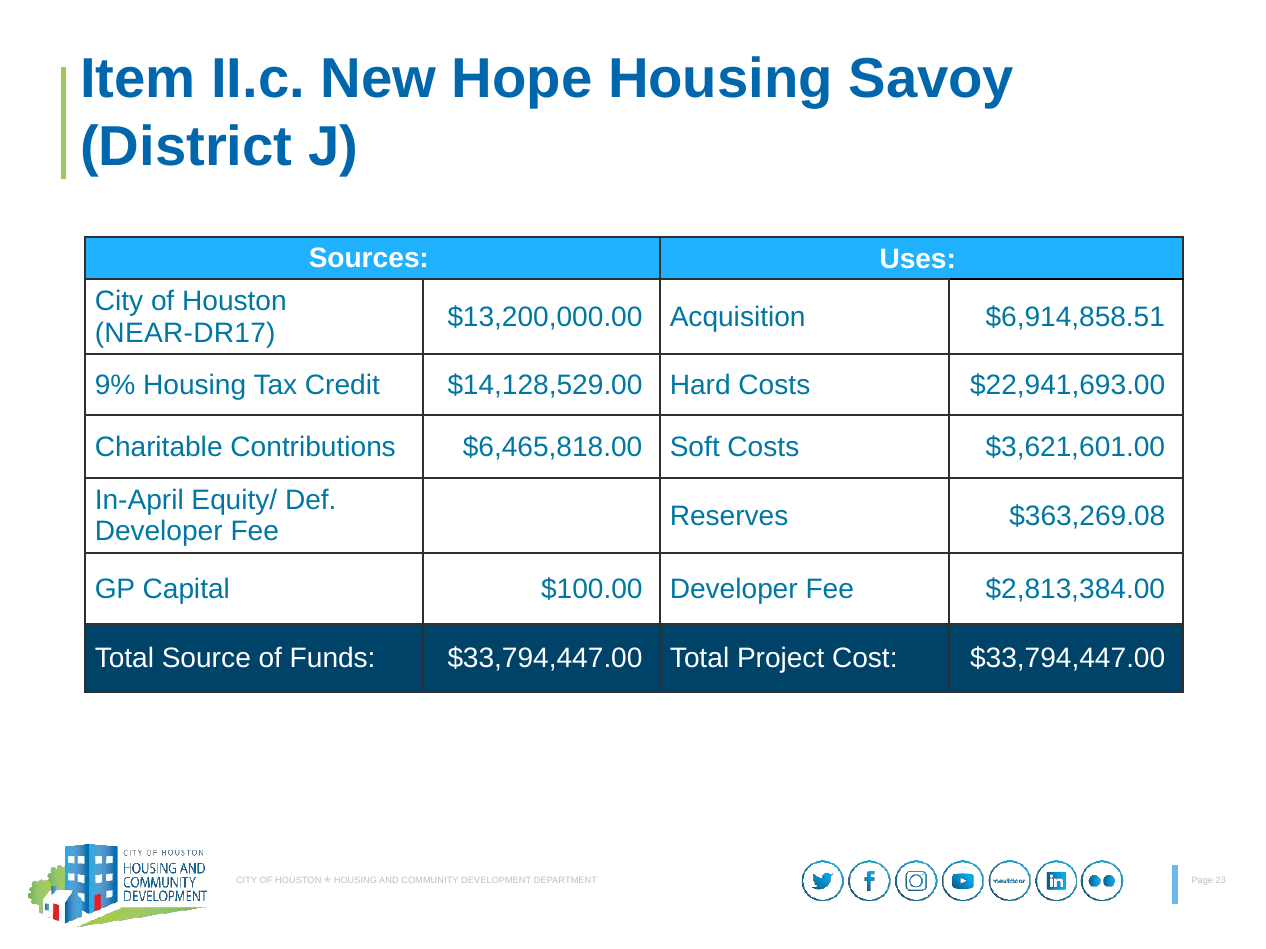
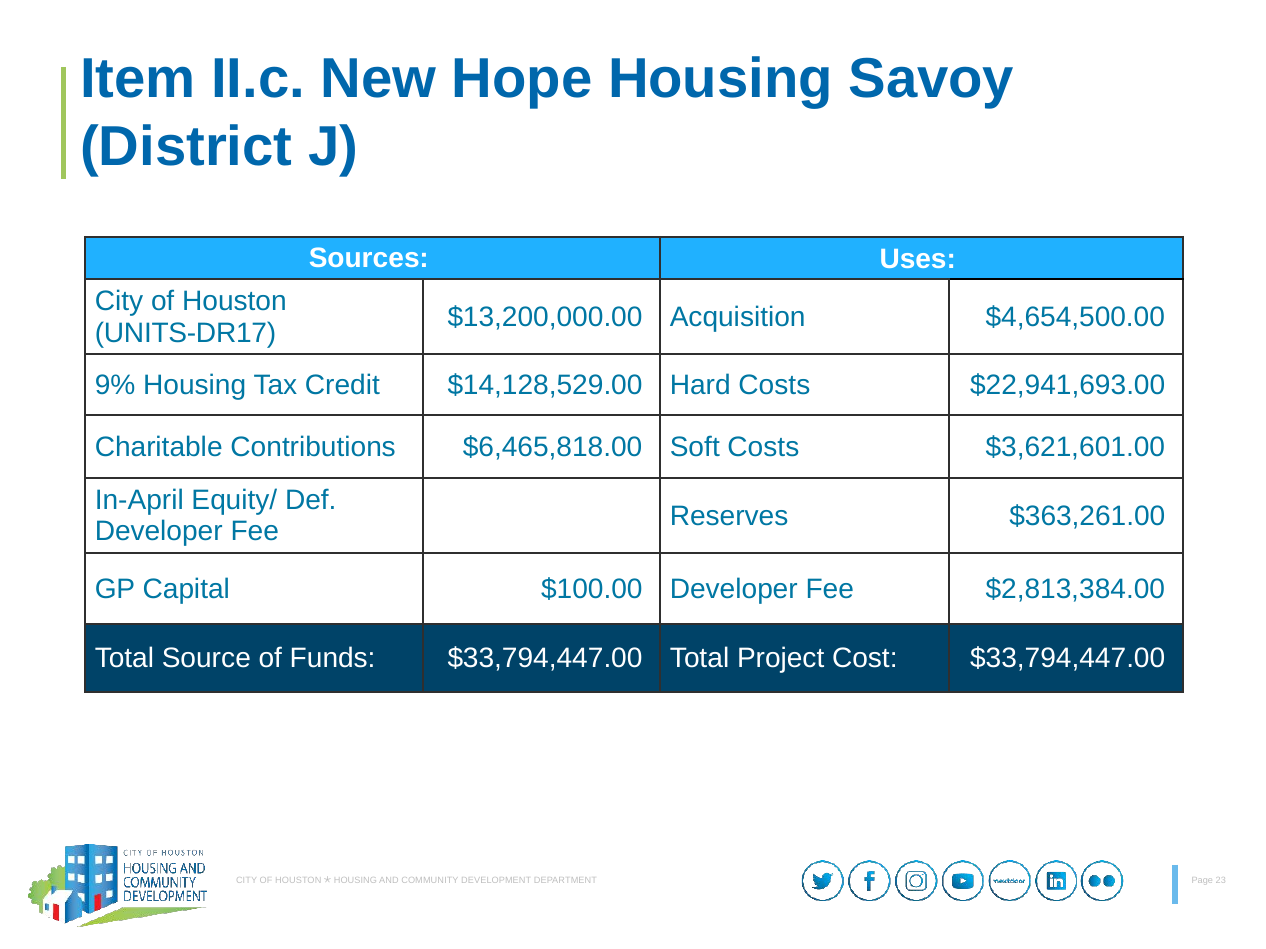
$6,914,858.51: $6,914,858.51 -> $4,654,500.00
NEAR-DR17: NEAR-DR17 -> UNITS-DR17
$363,269.08: $363,269.08 -> $363,261.00
